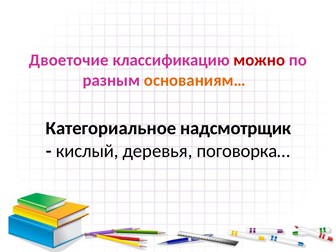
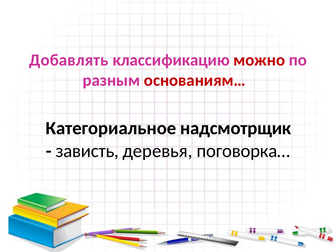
Двоеточие: Двоеточие -> Добавлять
основаниям… colour: orange -> red
кислый: кислый -> зависть
